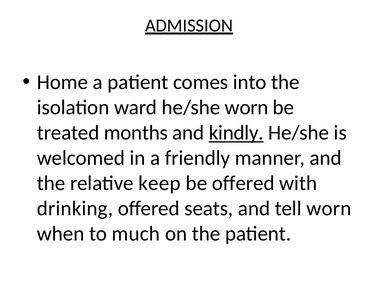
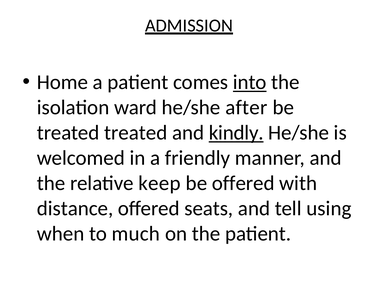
into underline: none -> present
he/she worn: worn -> after
treated months: months -> treated
drinking: drinking -> distance
tell worn: worn -> using
